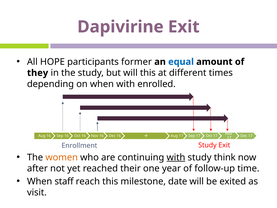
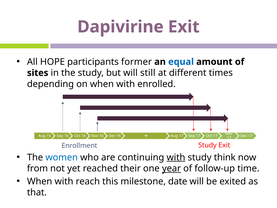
they: they -> sites
will this: this -> still
women colour: orange -> blue
after: after -> from
year underline: none -> present
staff at (64, 181): staff -> with
visit: visit -> that
